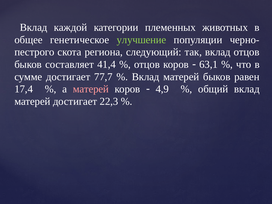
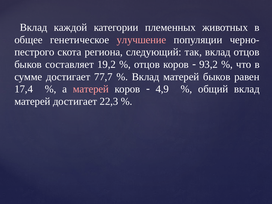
улучшение colour: light green -> pink
41,4: 41,4 -> 19,2
63,1: 63,1 -> 93,2
